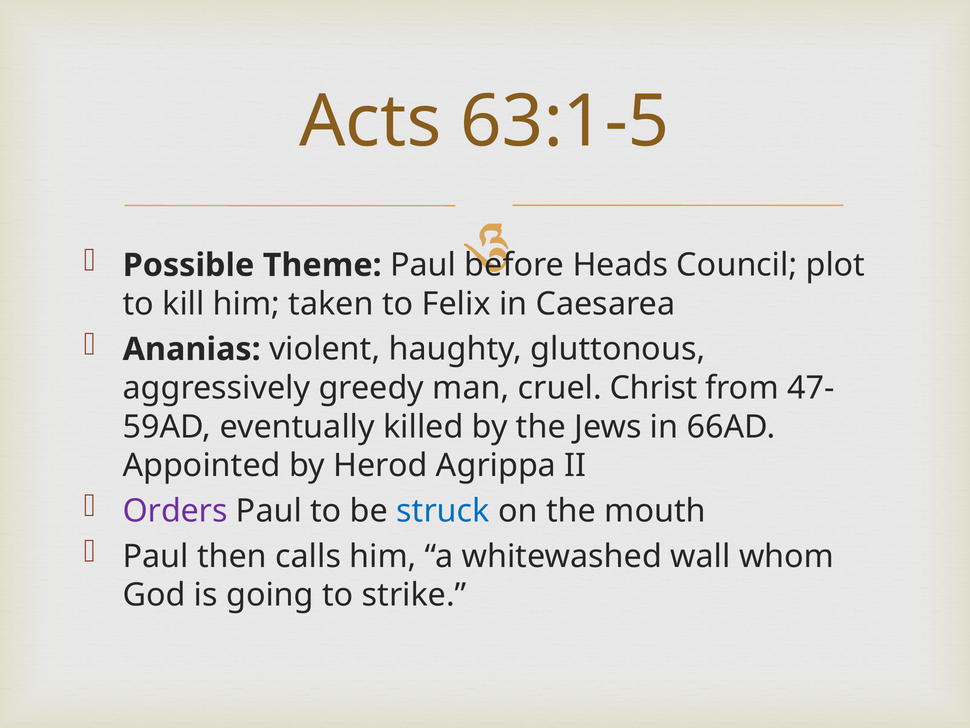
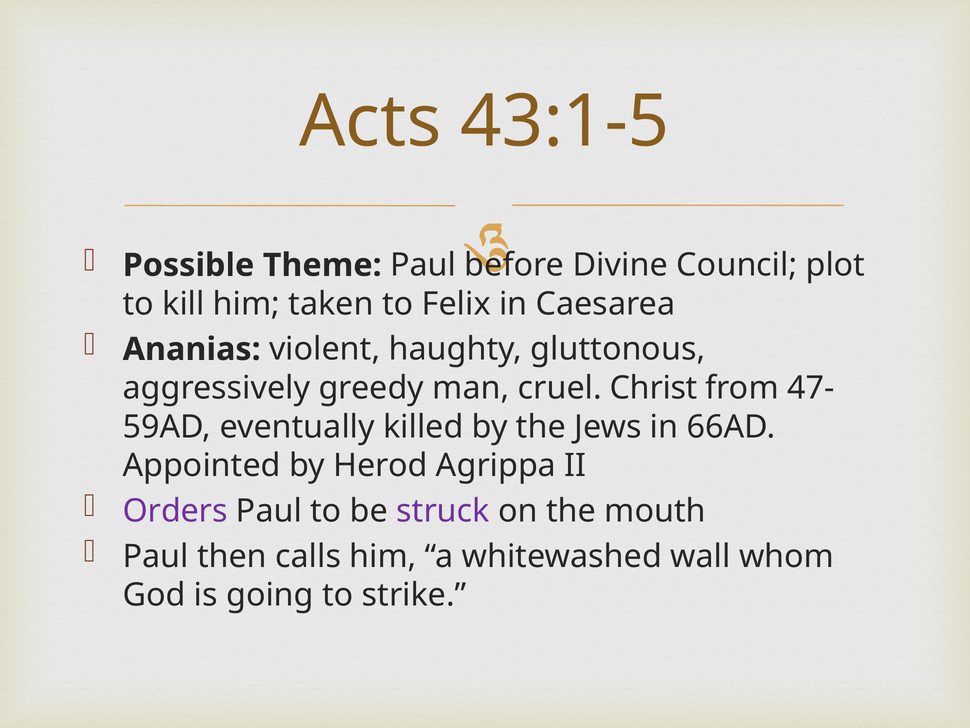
63:1-5: 63:1-5 -> 43:1-5
Heads: Heads -> Divine
struck colour: blue -> purple
